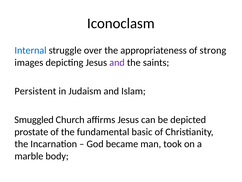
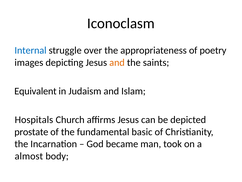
strong: strong -> poetry
and at (117, 62) colour: purple -> orange
Persistent: Persistent -> Equivalent
Smuggled: Smuggled -> Hospitals
marble: marble -> almost
